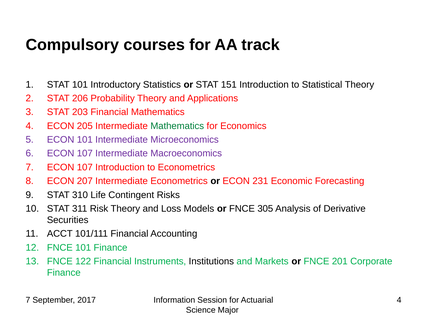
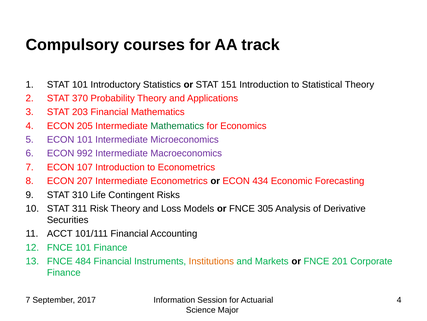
206: 206 -> 370
107 at (85, 153): 107 -> 992
231: 231 -> 434
122: 122 -> 484
Institutions colour: black -> orange
